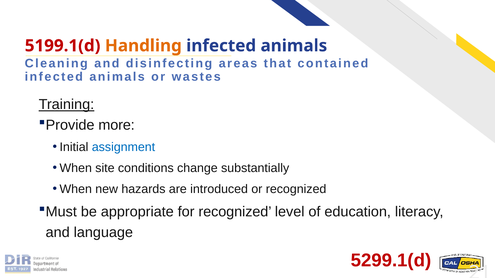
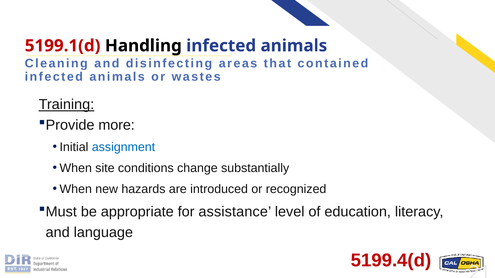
Handling colour: orange -> black
for recognized: recognized -> assistance
5299.1(d: 5299.1(d -> 5199.4(d
